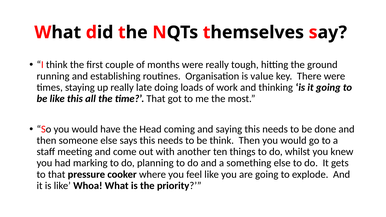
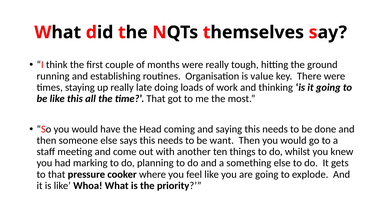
be think: think -> want
